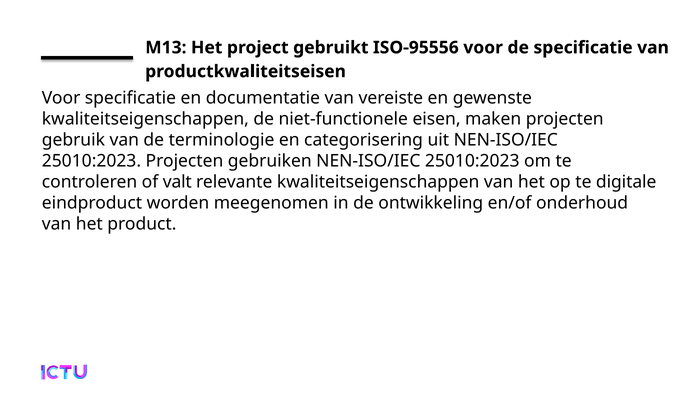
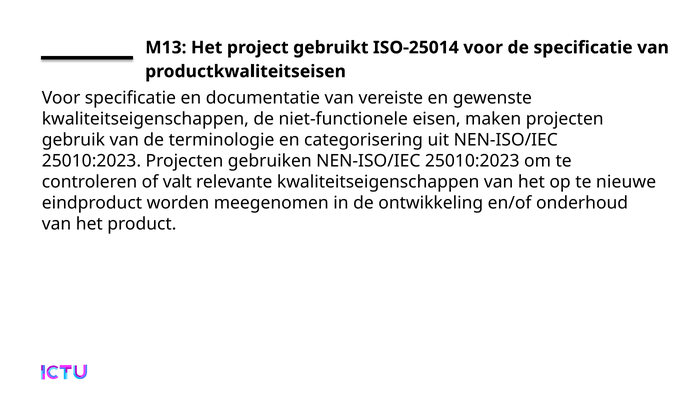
ISO-95556: ISO-95556 -> ISO-25014
digitale: digitale -> nieuwe
